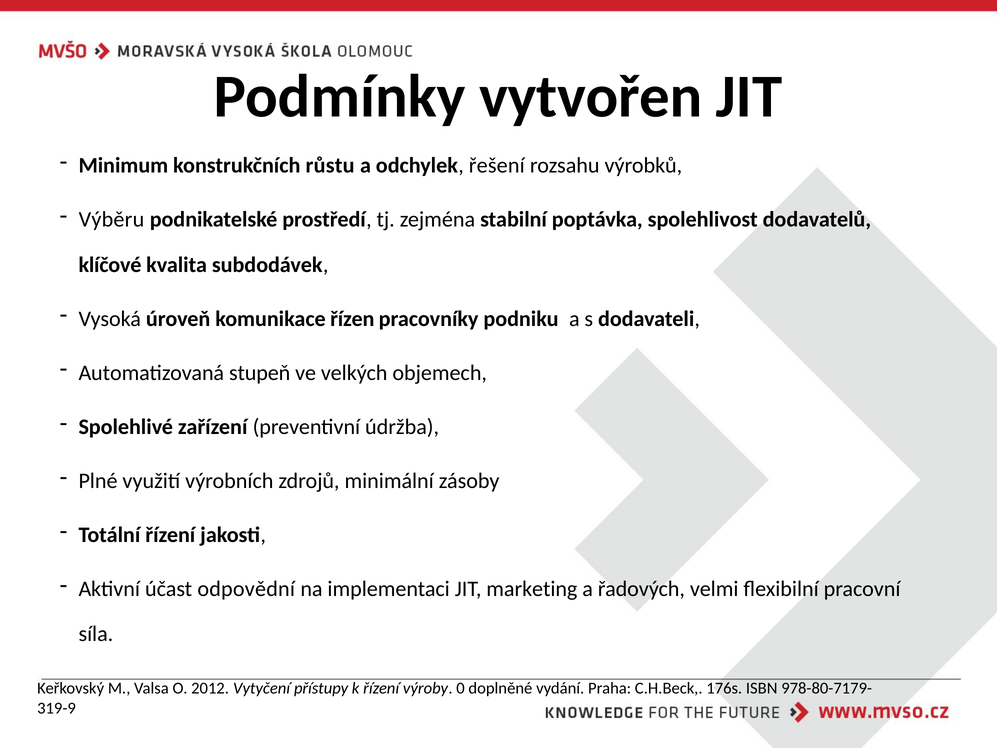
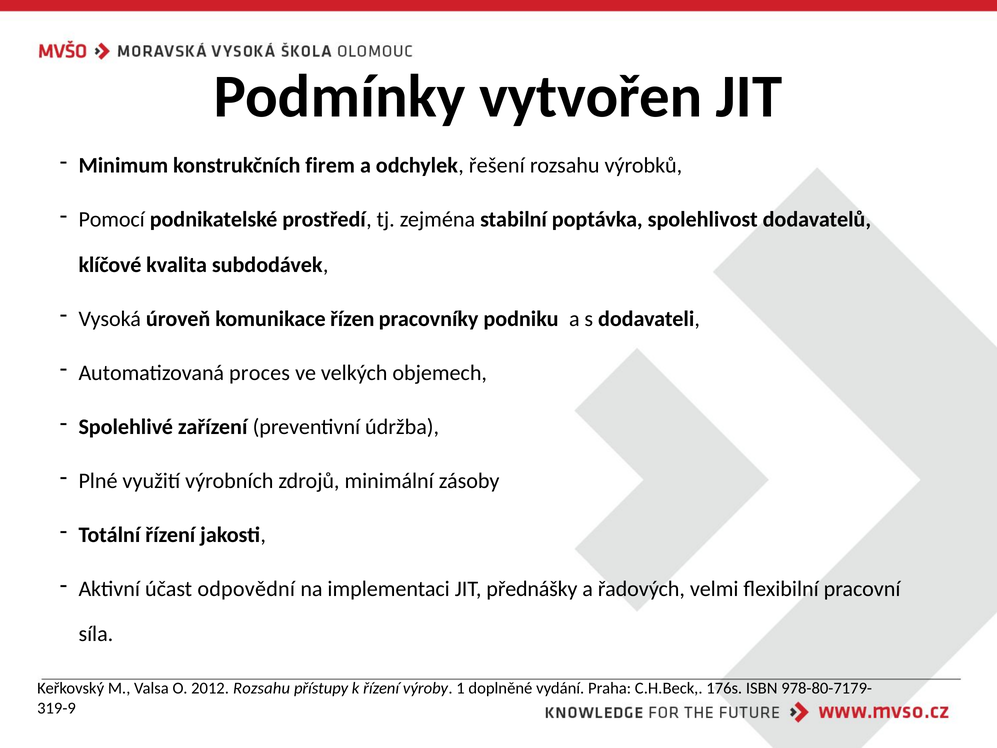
růstu: růstu -> firem
Výběru: Výběru -> Pomocí
stupeň: stupeň -> proces
marketing: marketing -> přednášky
2012 Vytyčení: Vytyčení -> Rozsahu
0: 0 -> 1
